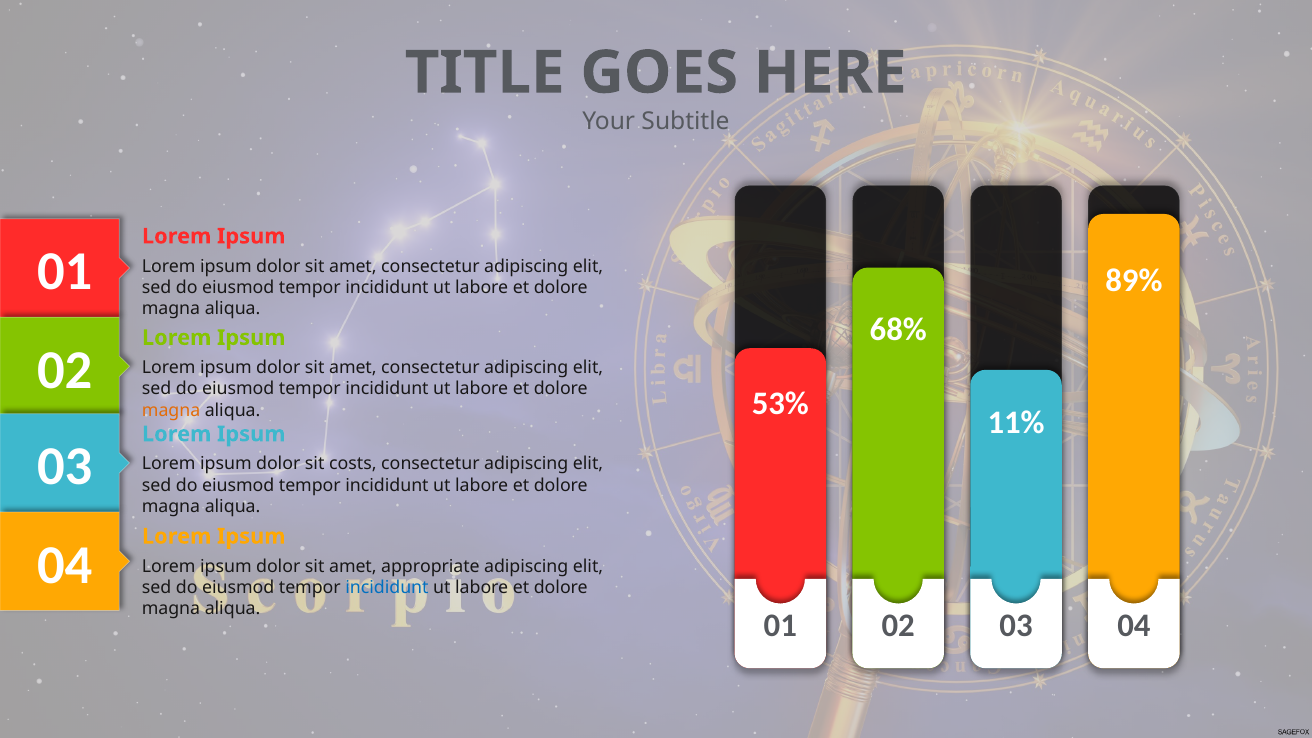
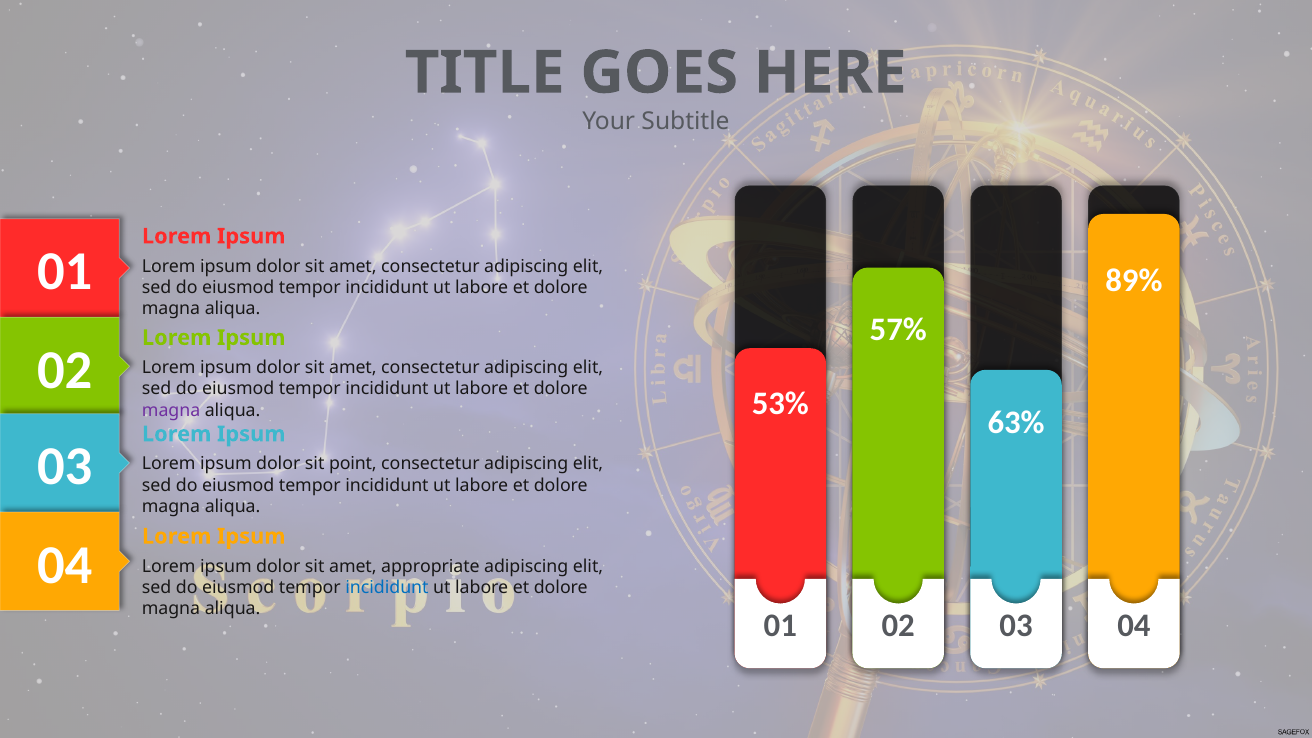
68%: 68% -> 57%
magna at (171, 410) colour: orange -> purple
11%: 11% -> 63%
costs: costs -> point
